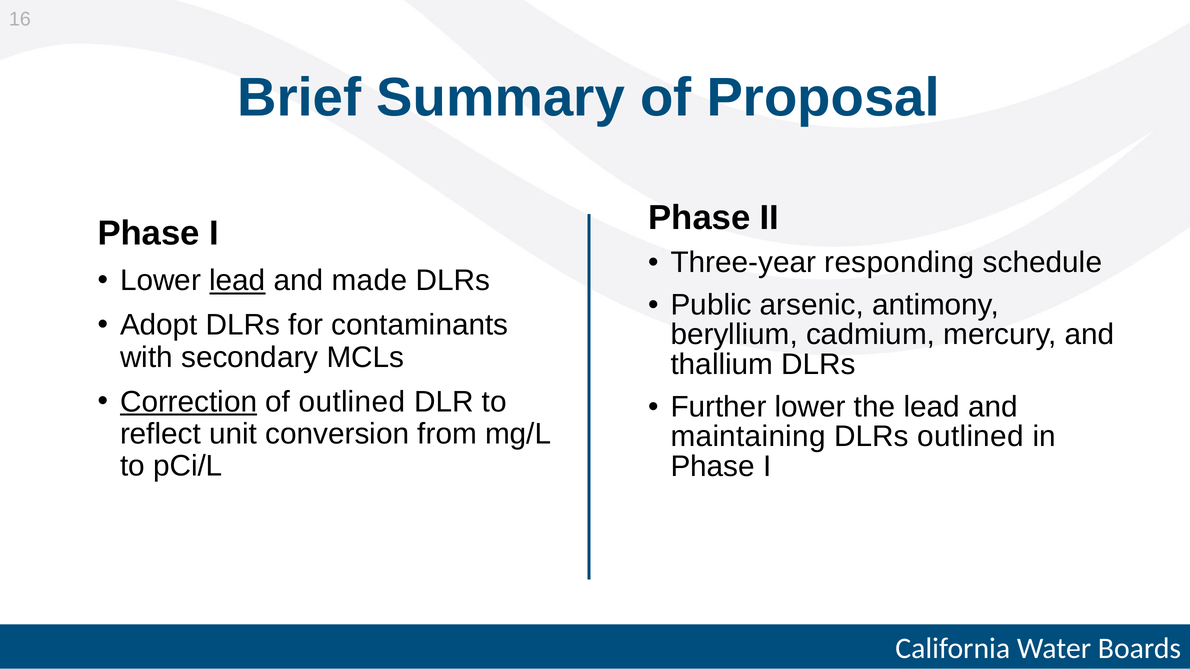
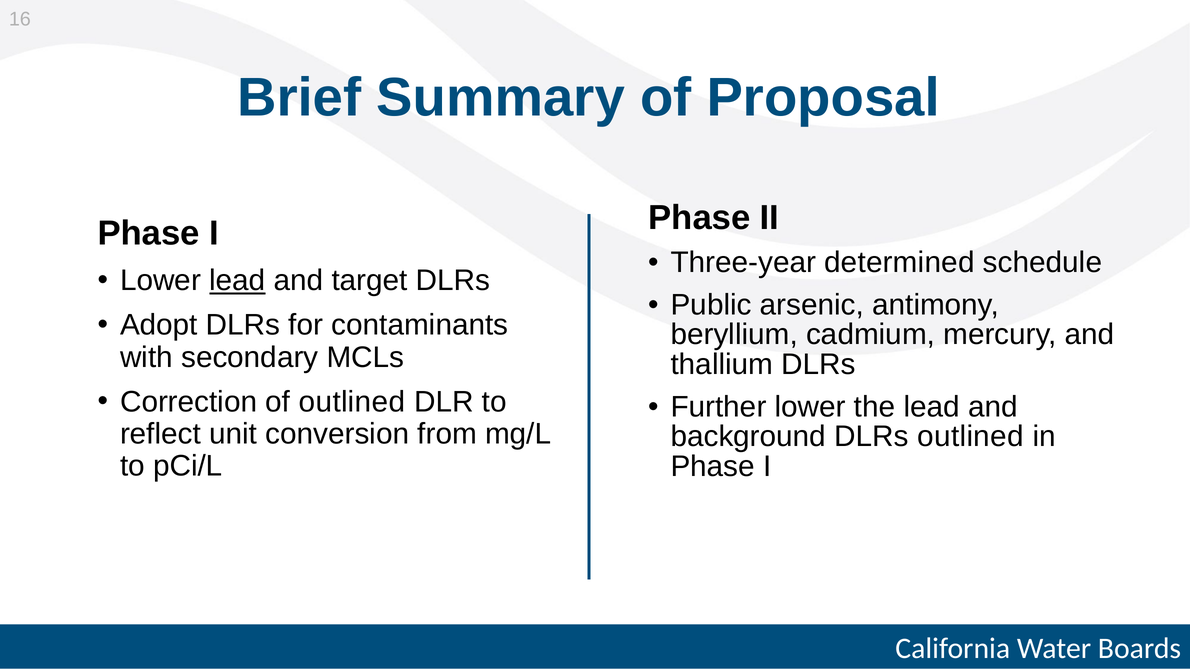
responding: responding -> determined
made: made -> target
Correction underline: present -> none
maintaining: maintaining -> background
